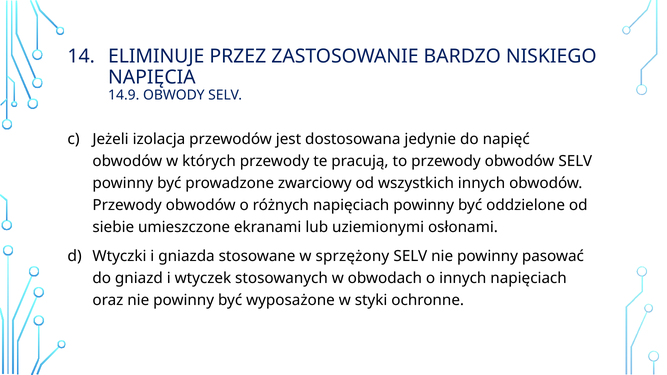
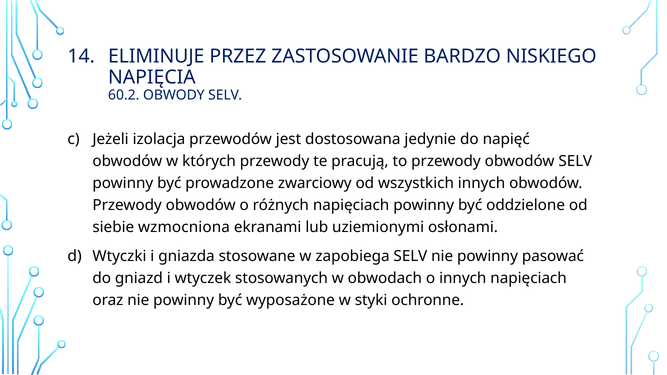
14.9: 14.9 -> 60.2
umieszczone: umieszczone -> wzmocniona
sprzężony: sprzężony -> zapobiega
